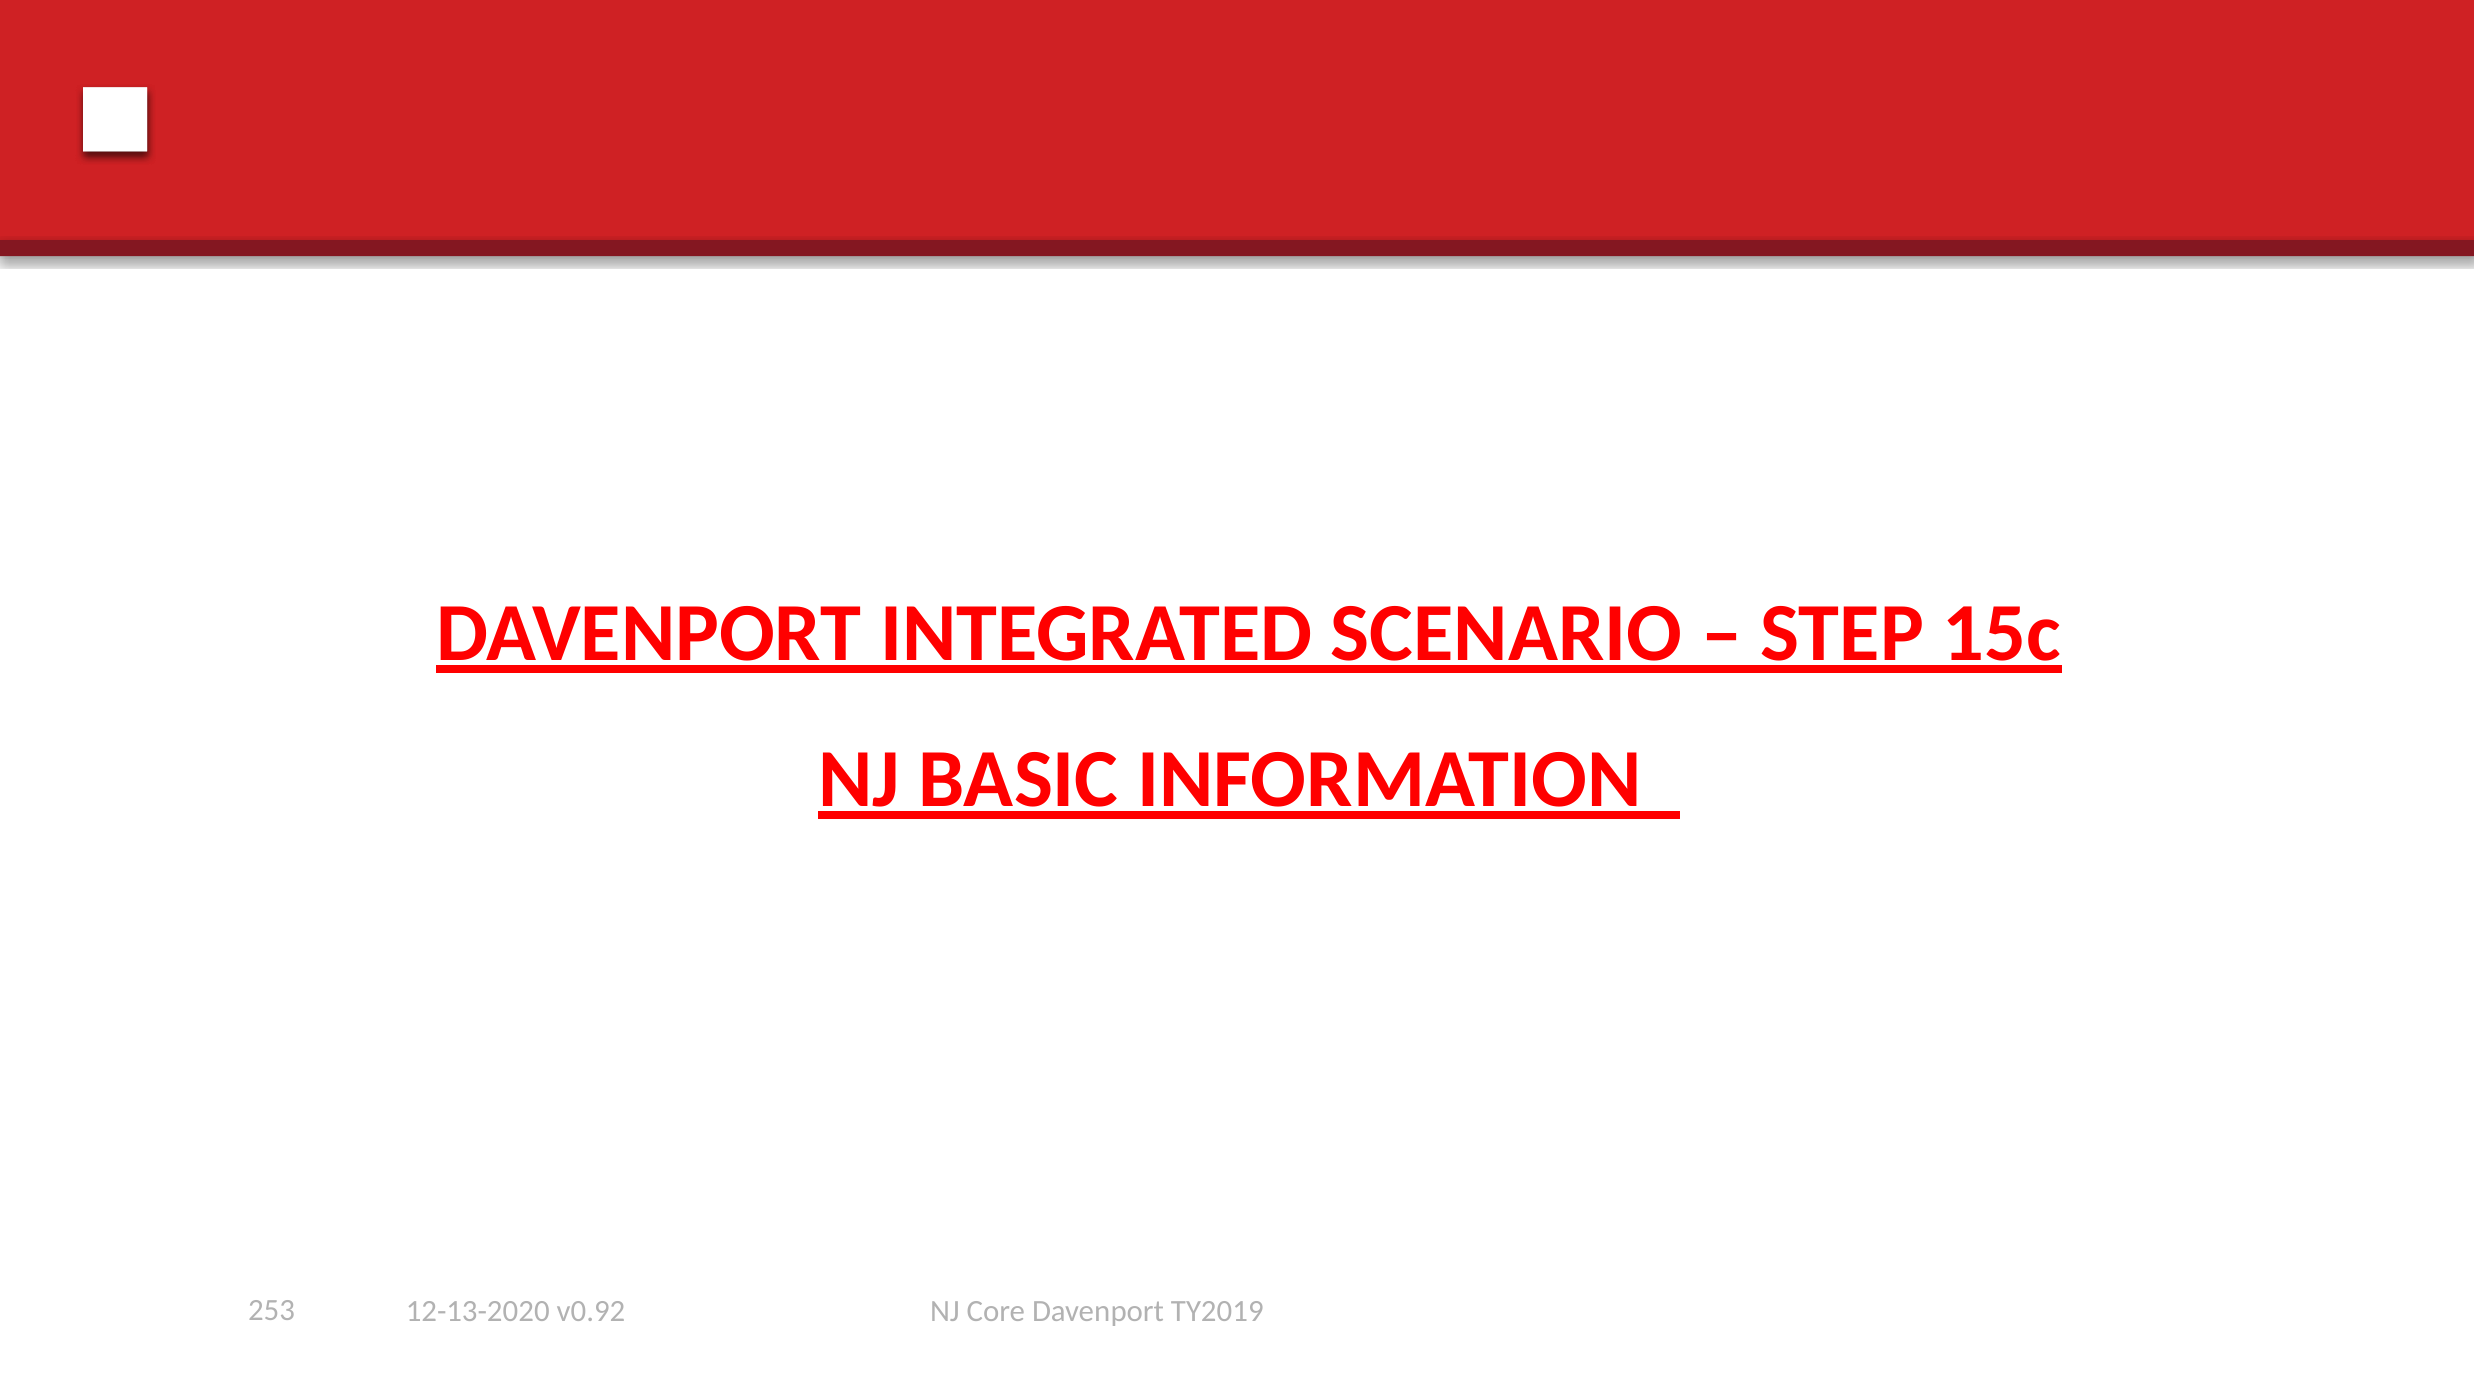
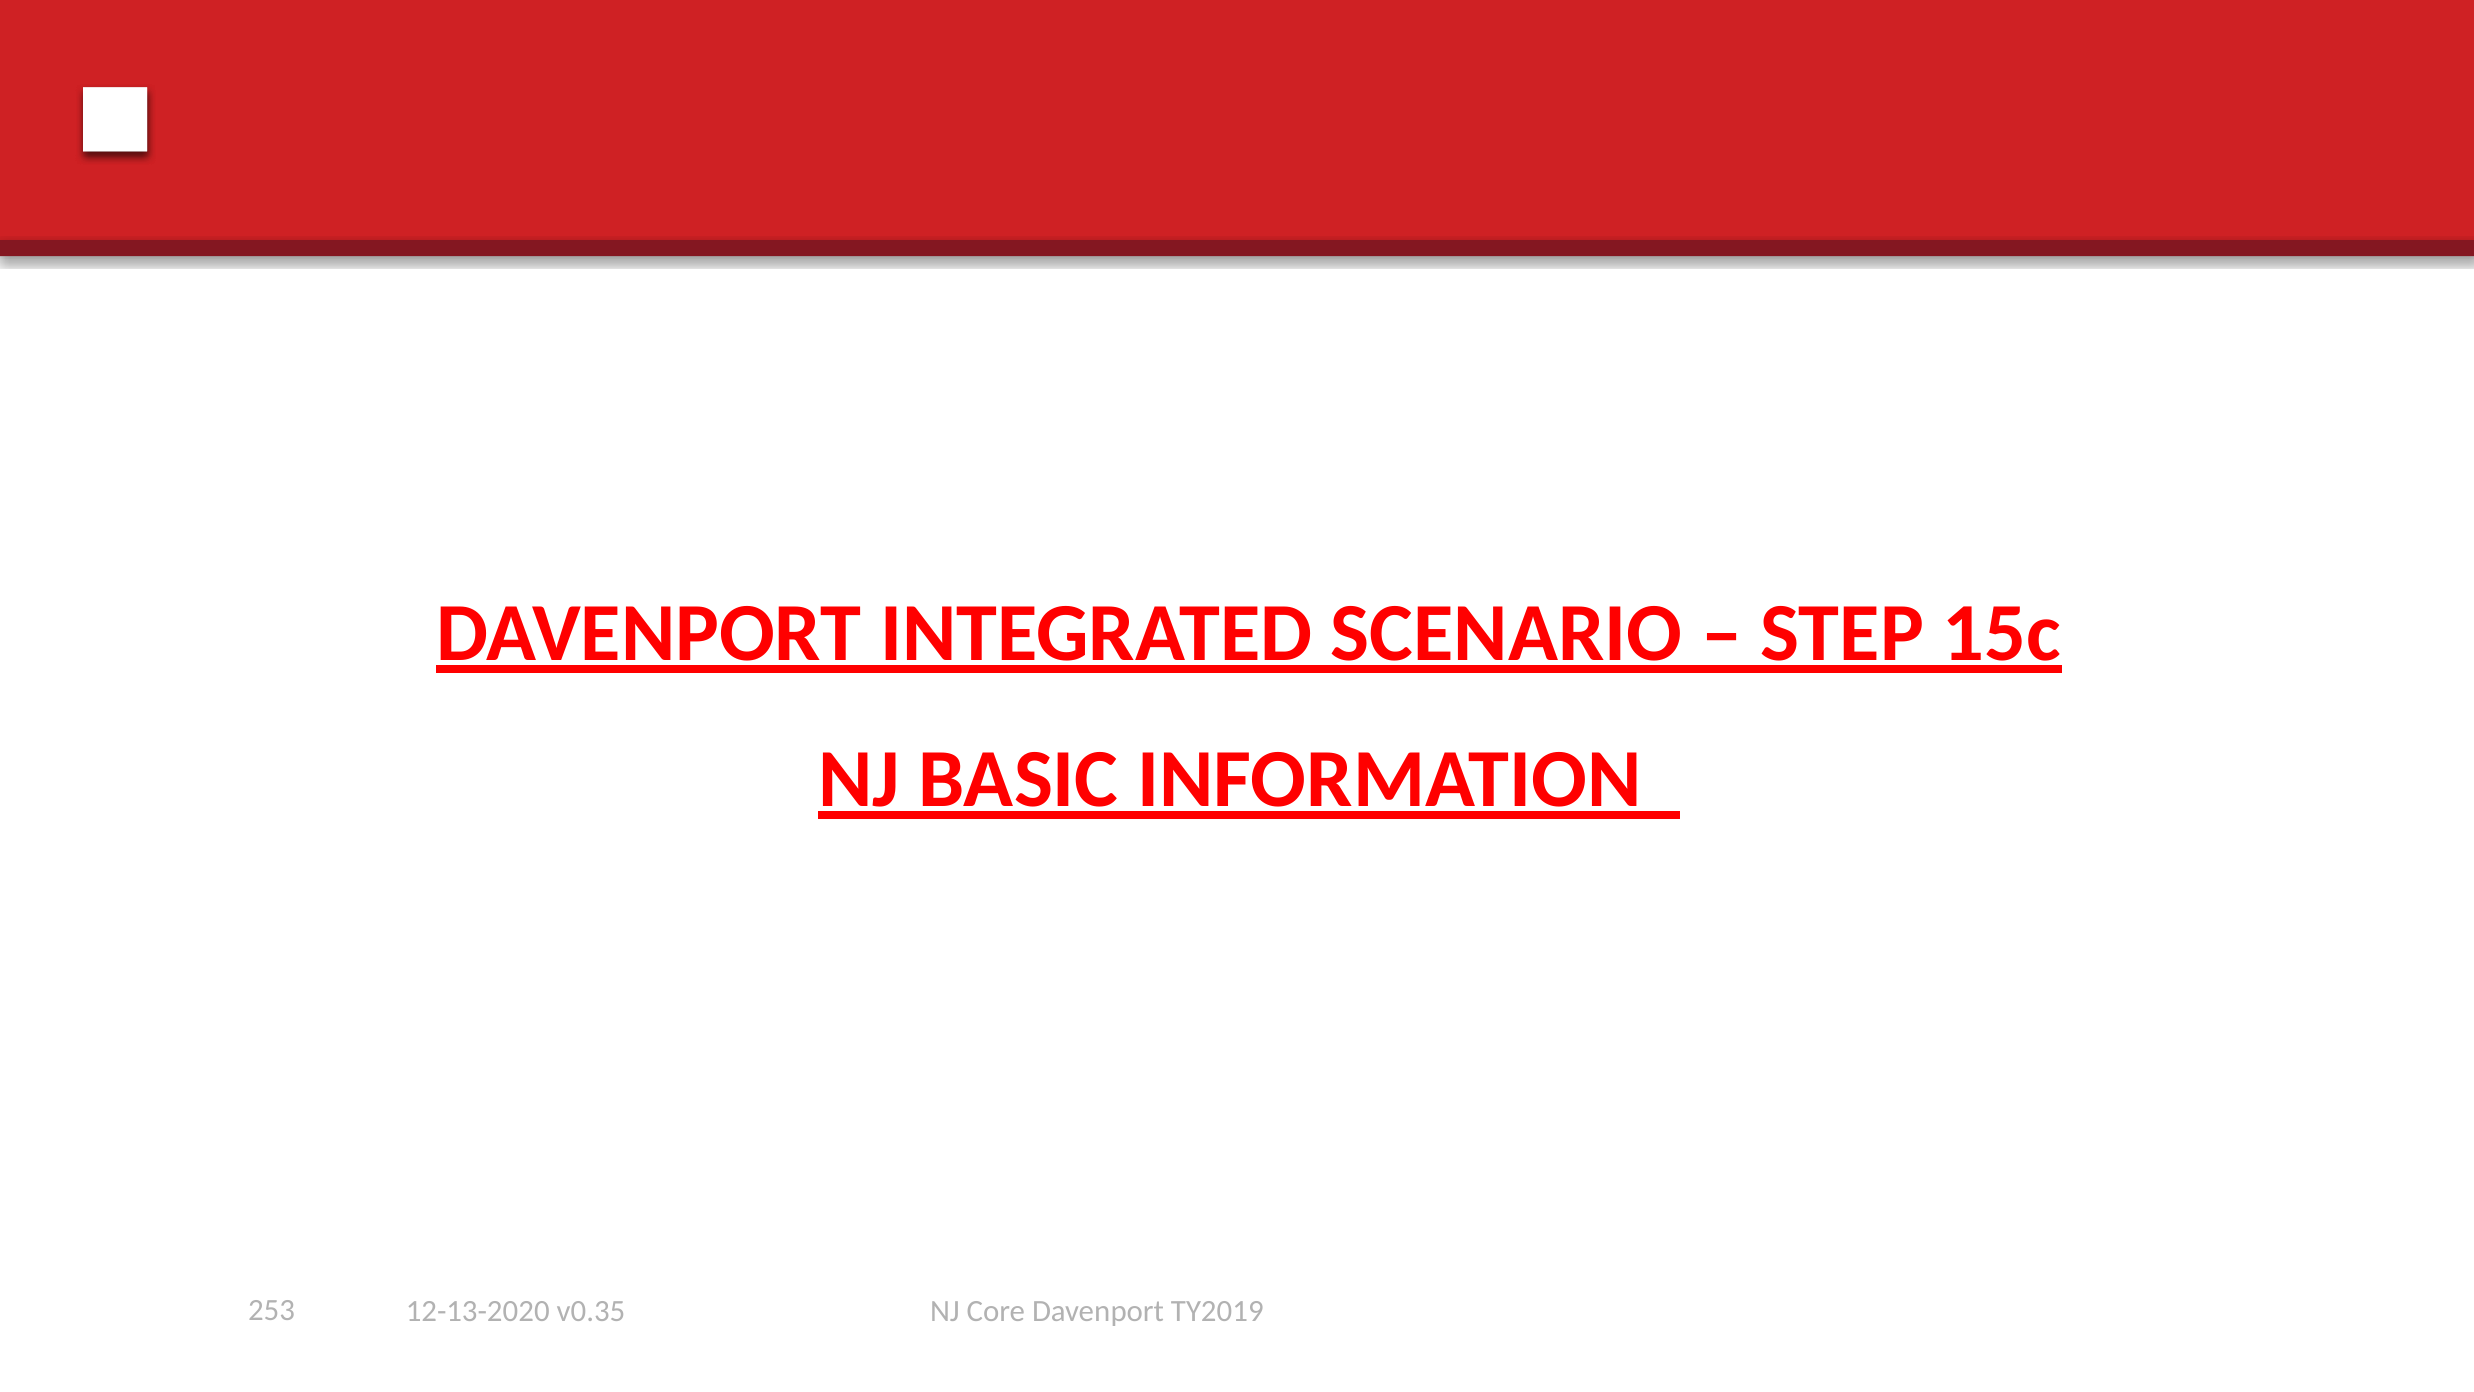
v0.92: v0.92 -> v0.35
